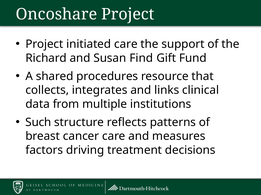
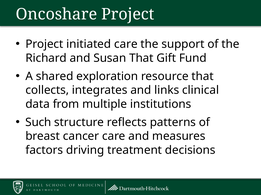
Susan Find: Find -> That
procedures: procedures -> exploration
